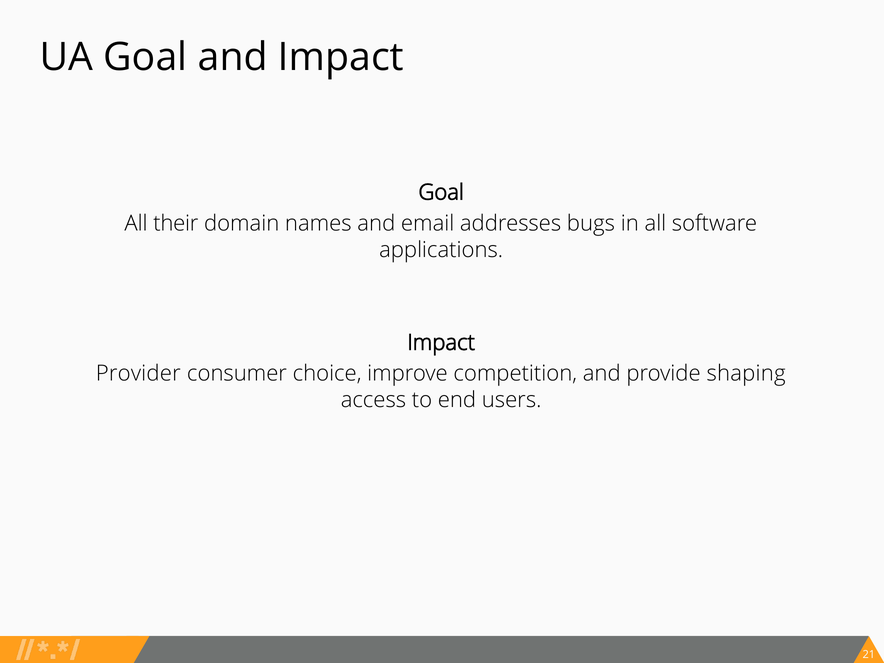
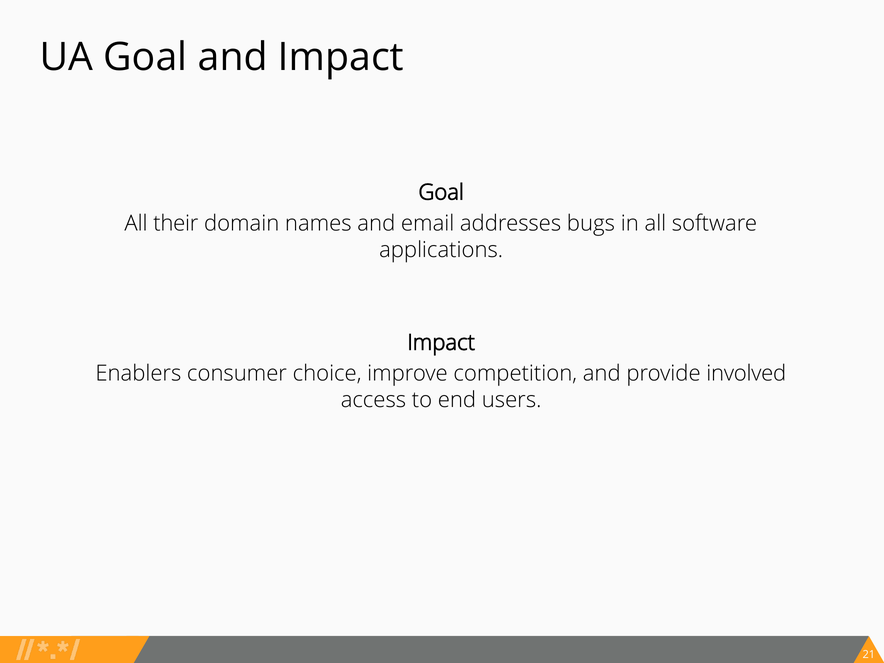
Provider: Provider -> Enablers
shaping: shaping -> involved
